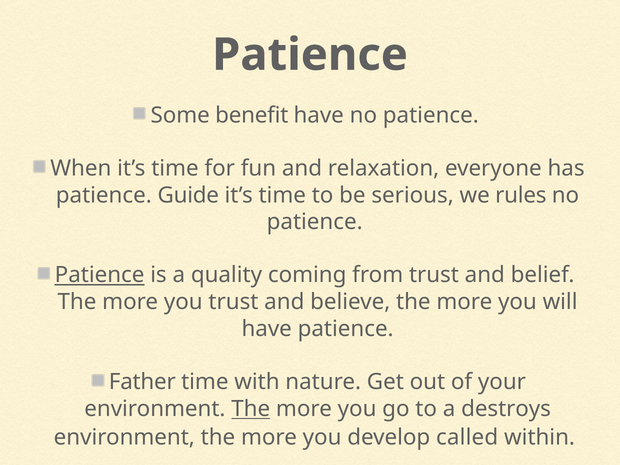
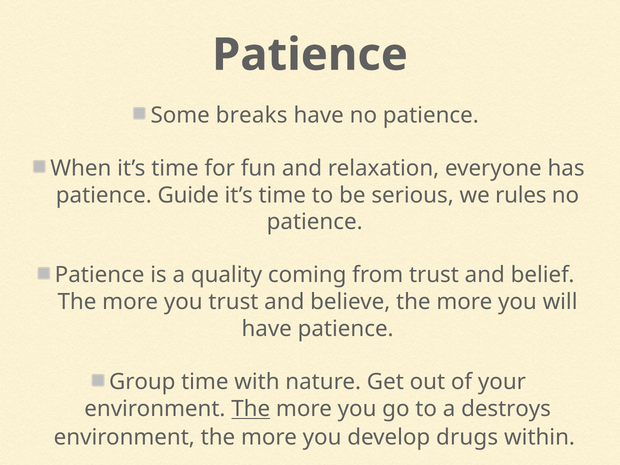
Some benefit: benefit -> breaks
Patience at (100, 275) underline: present -> none
Father: Father -> Group
called: called -> drugs
